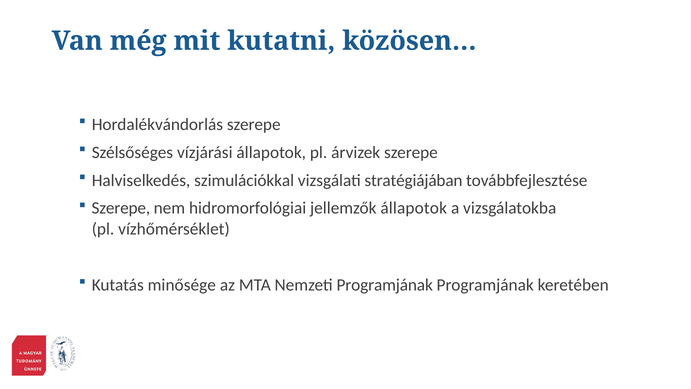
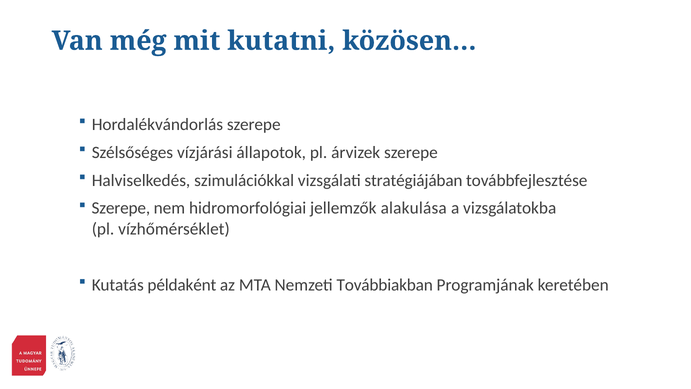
jellemzők állapotok: állapotok -> alakulása
minősége: minősége -> példaként
Nemzeti Programjának: Programjának -> Továbbiakban
